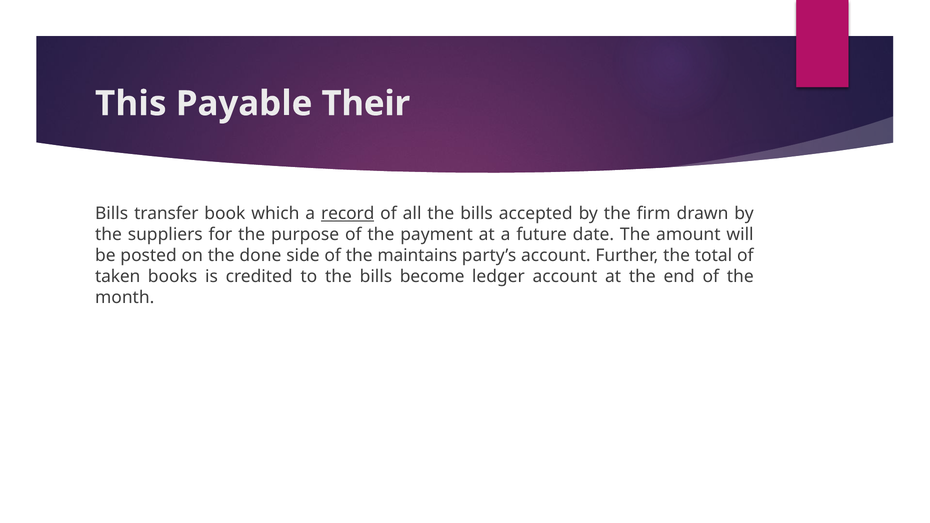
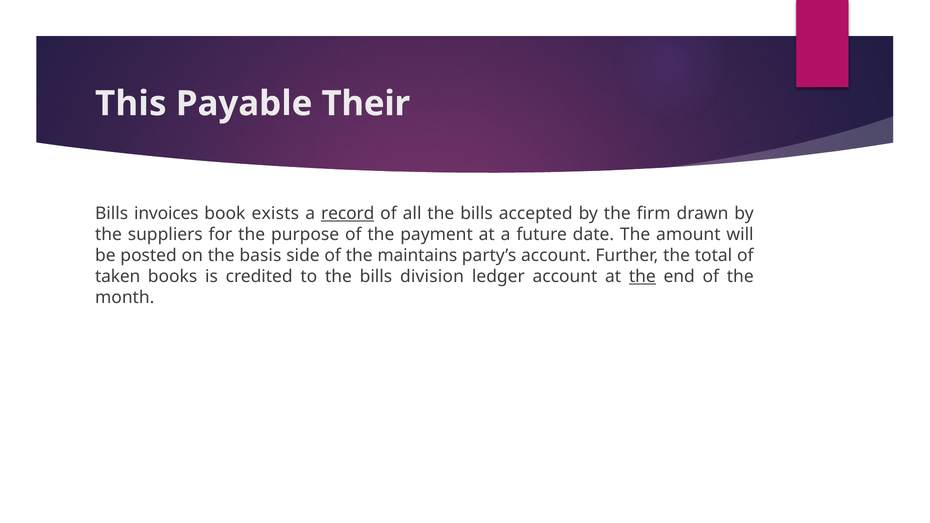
transfer: transfer -> invoices
which: which -> exists
done: done -> basis
become: become -> division
the at (642, 277) underline: none -> present
